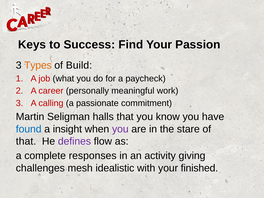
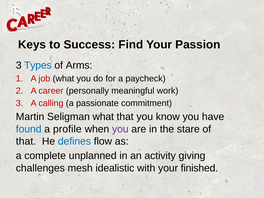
Types colour: orange -> blue
Build: Build -> Arms
Seligman halls: halls -> what
insight: insight -> profile
defines colour: purple -> blue
responses: responses -> unplanned
